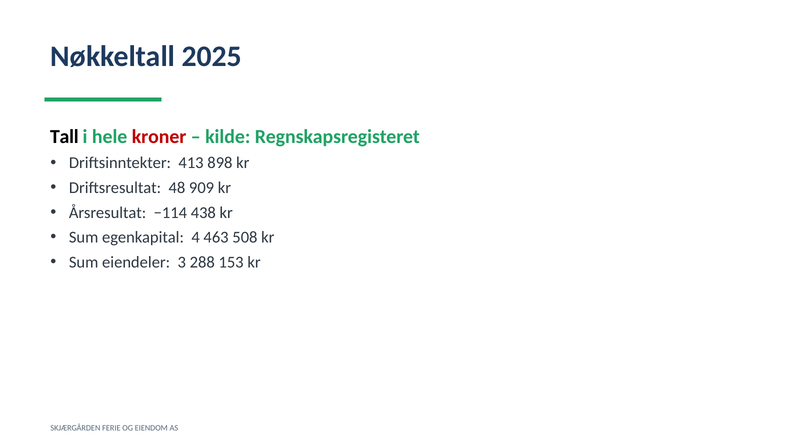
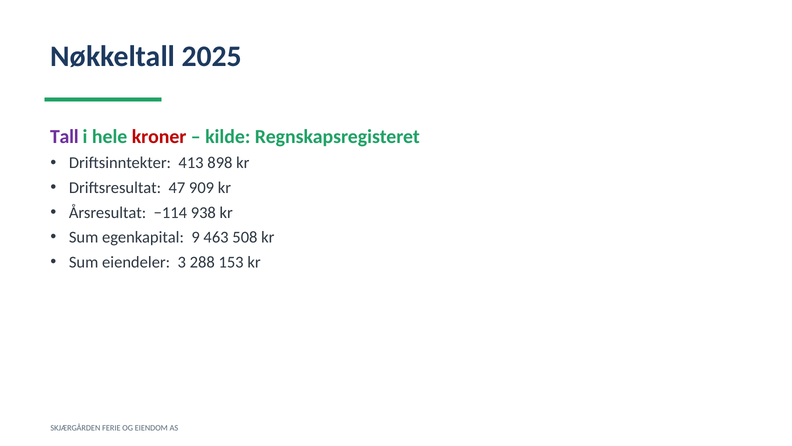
Tall colour: black -> purple
48: 48 -> 47
438: 438 -> 938
4: 4 -> 9
